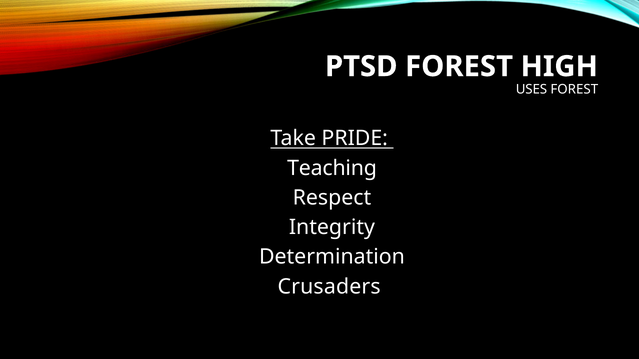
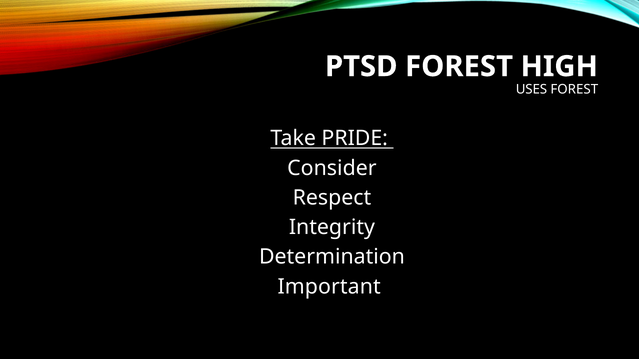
Teaching: Teaching -> Consider
Crusaders: Crusaders -> Important
